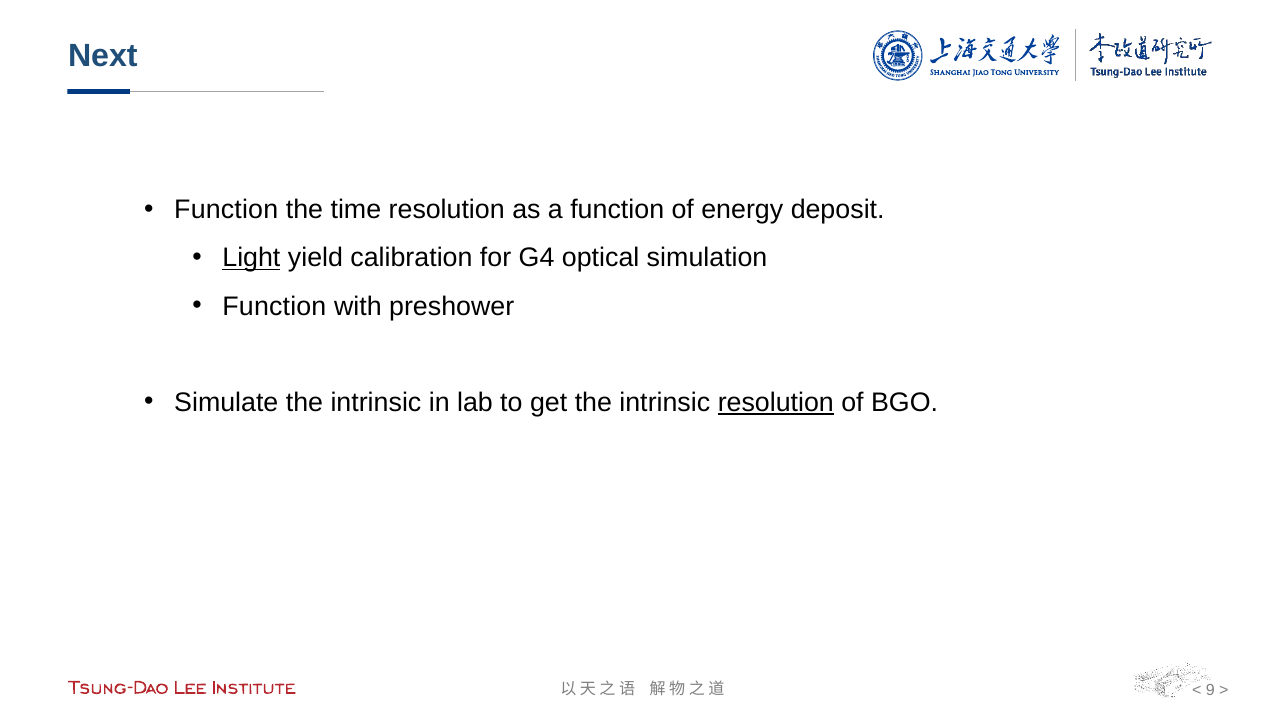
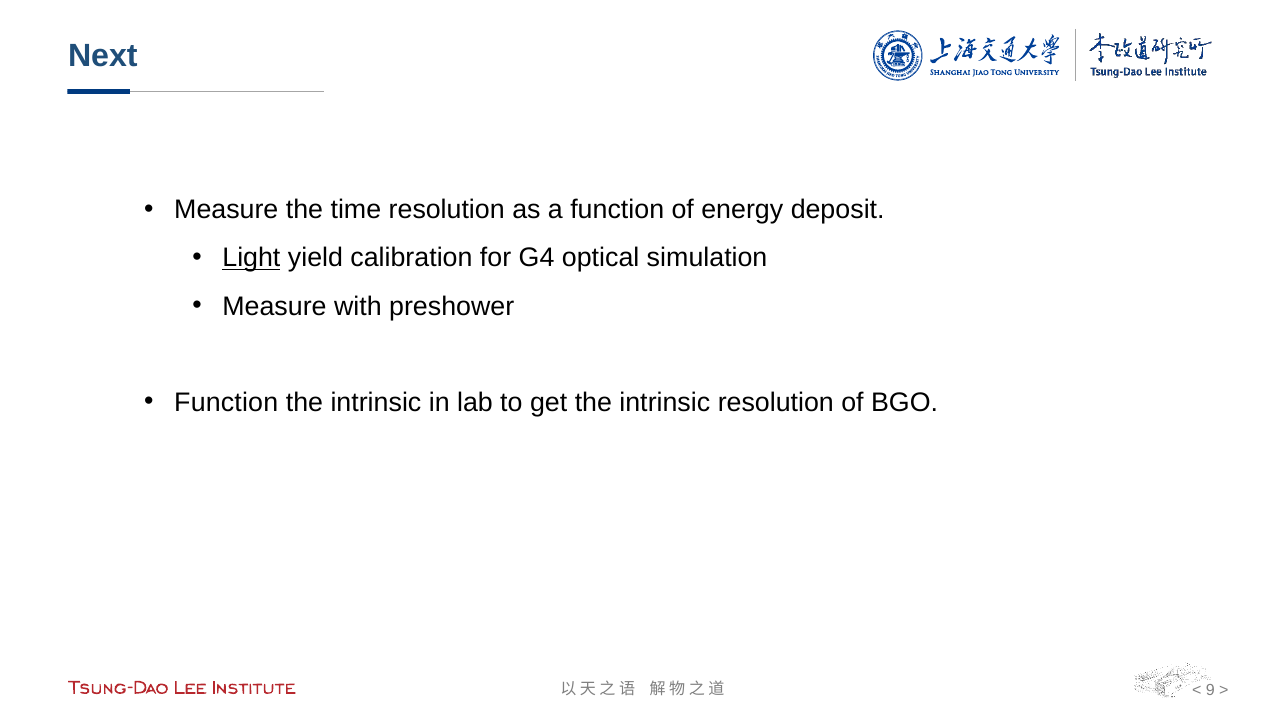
Function at (226, 210): Function -> Measure
Function at (274, 306): Function -> Measure
Simulate at (226, 402): Simulate -> Function
resolution at (776, 402) underline: present -> none
